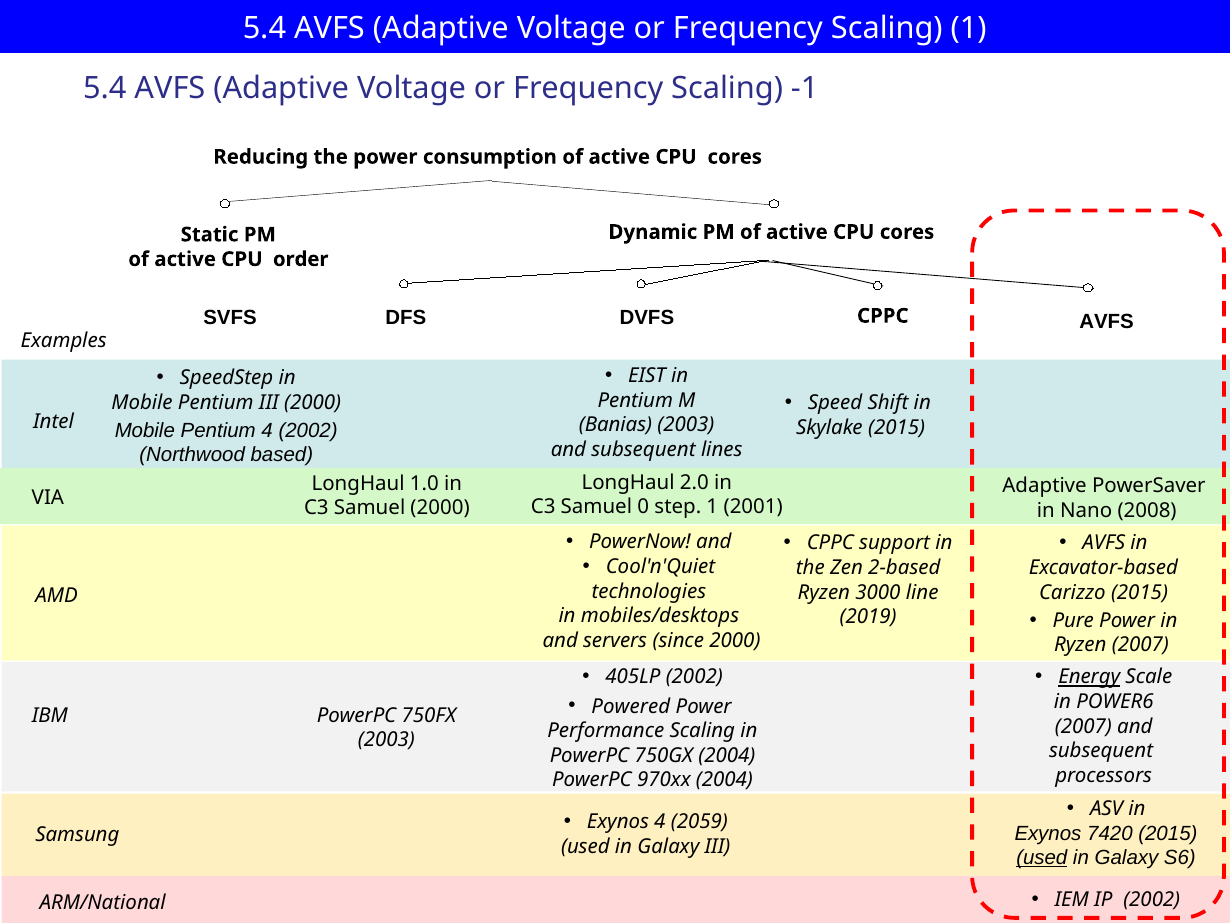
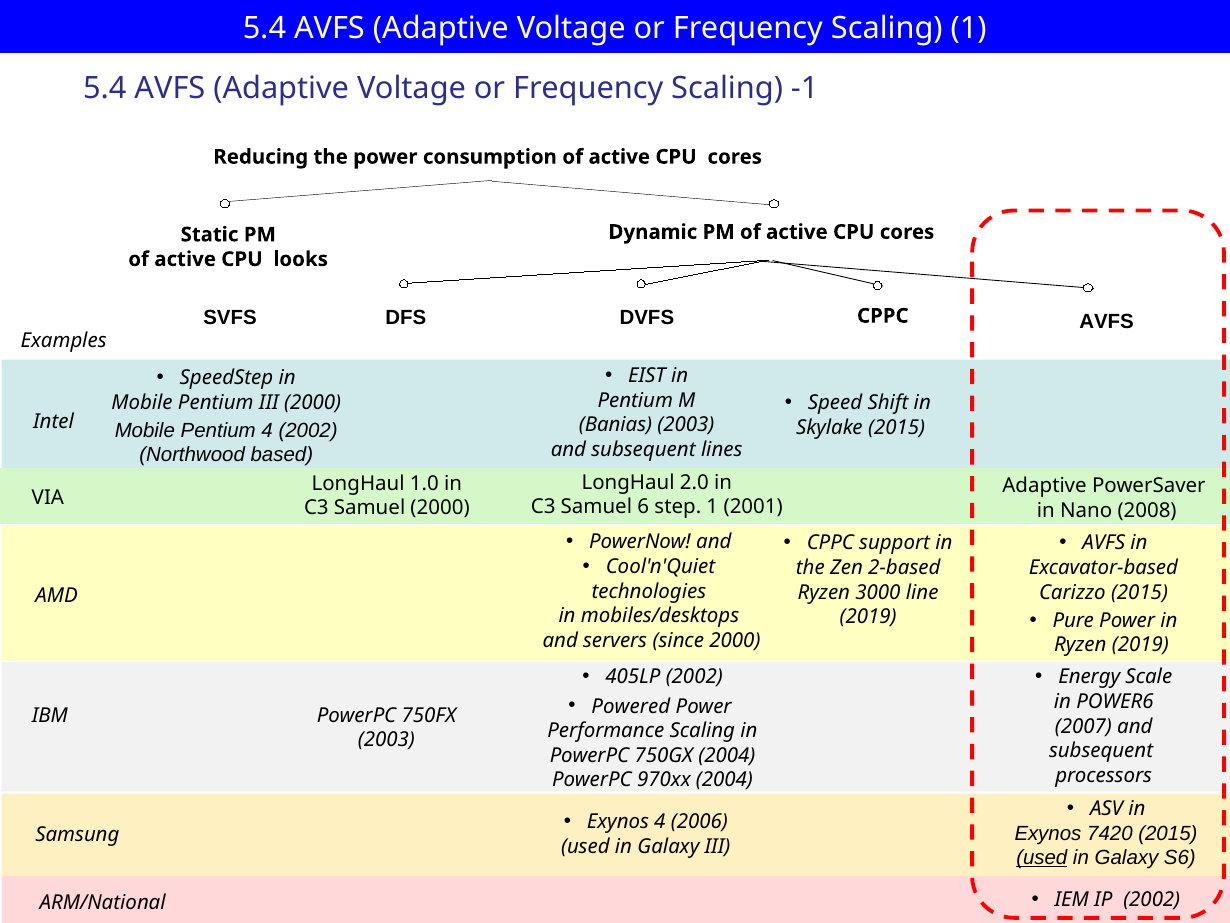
order: order -> looks
0: 0 -> 6
Ryzen 2007: 2007 -> 2019
Energy underline: present -> none
2059: 2059 -> 2006
